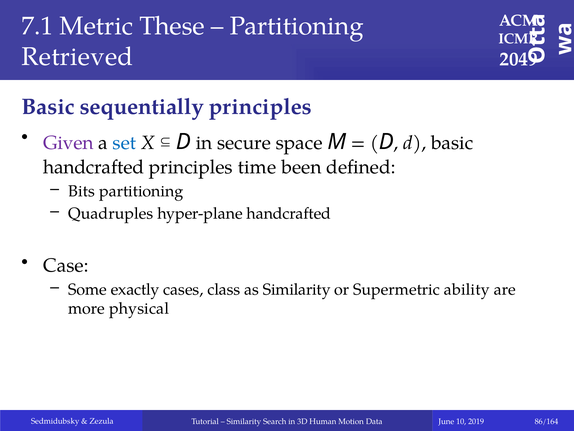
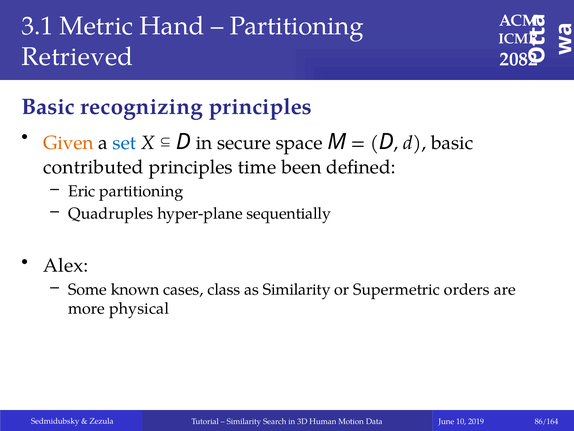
7.1: 7.1 -> 3.1
These: These -> Hand
2049: 2049 -> 2082
sequentially: sequentially -> recognizing
Given colour: purple -> orange
handcrafted at (94, 167): handcrafted -> contributed
Bits: Bits -> Eric
hyper-plane handcrafted: handcrafted -> sequentially
Case: Case -> Alex
exactly: exactly -> known
ability: ability -> orders
